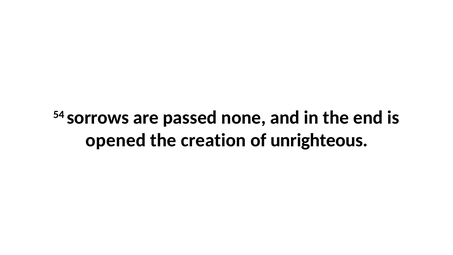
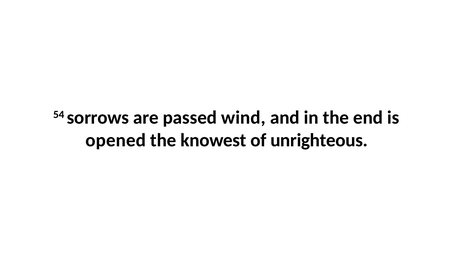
none: none -> wind
creation: creation -> knowest
